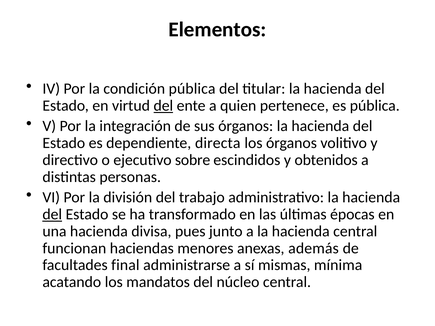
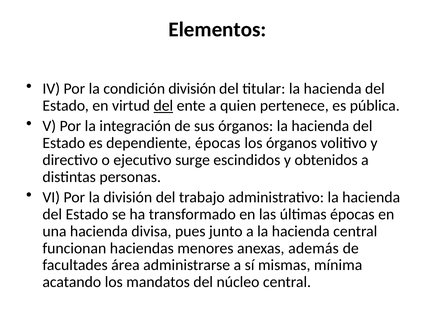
condición pública: pública -> división
dependiente directa: directa -> épocas
sobre: sobre -> surge
del at (52, 214) underline: present -> none
final: final -> área
